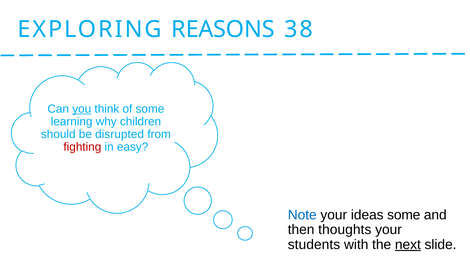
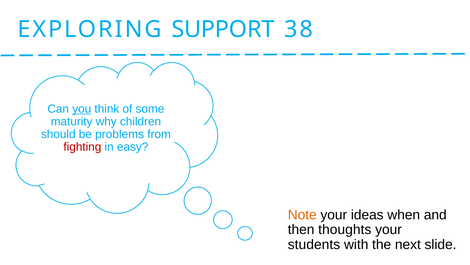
REASONS: REASONS -> SUPPORT
learning: learning -> maturity
disrupted: disrupted -> problems
Note colour: blue -> orange
ideas some: some -> when
next underline: present -> none
